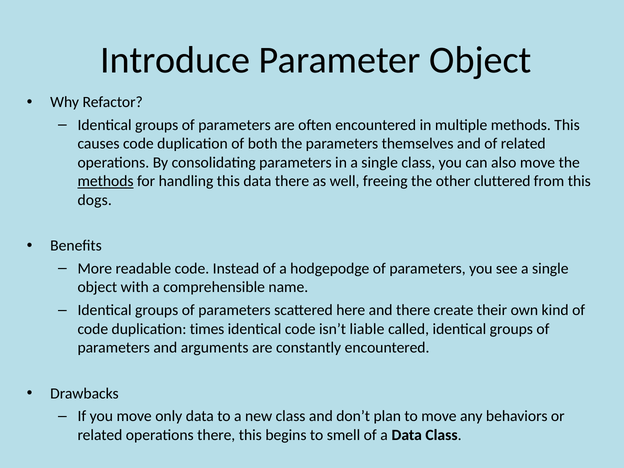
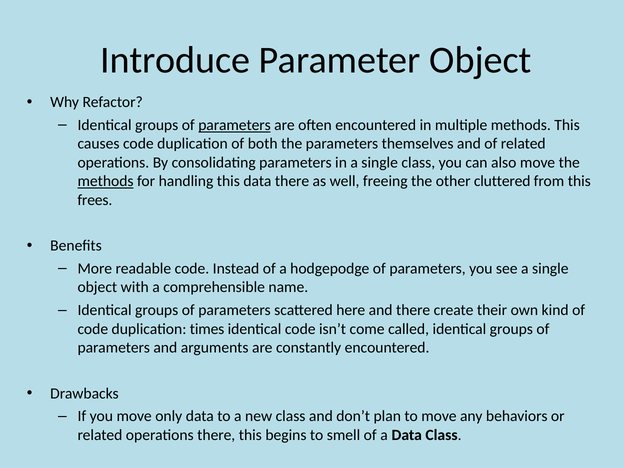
parameters at (235, 125) underline: none -> present
dogs: dogs -> frees
liable: liable -> come
